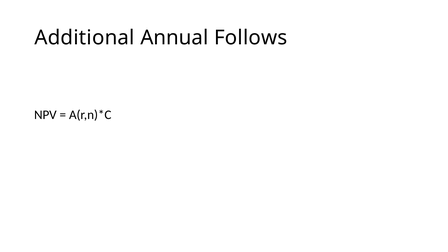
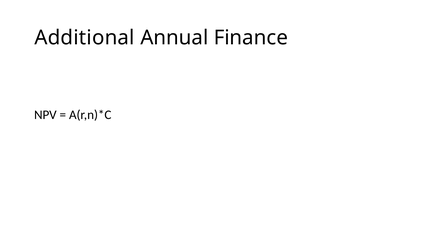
Follows: Follows -> Finance
